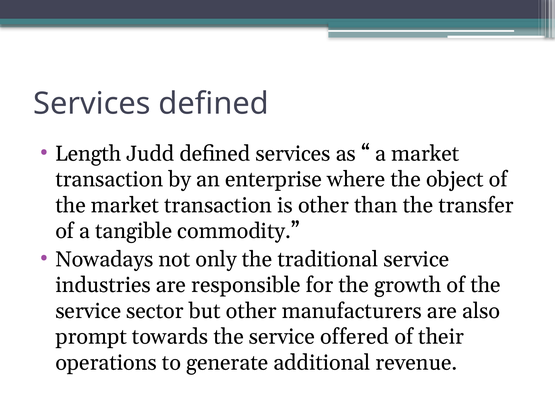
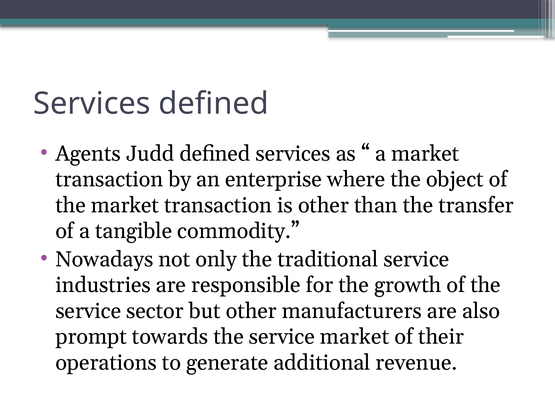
Length: Length -> Agents
service offered: offered -> market
